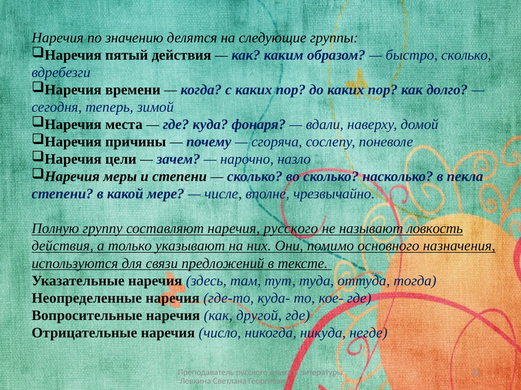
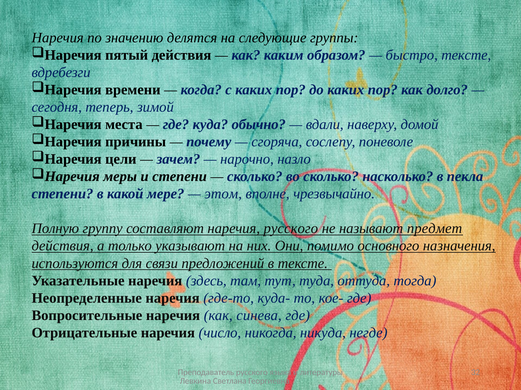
быстро сколько: сколько -> тексте
фонаря: фонаря -> обычно
числе: числе -> этом
ловкость: ловкость -> предмет
другой: другой -> синева
